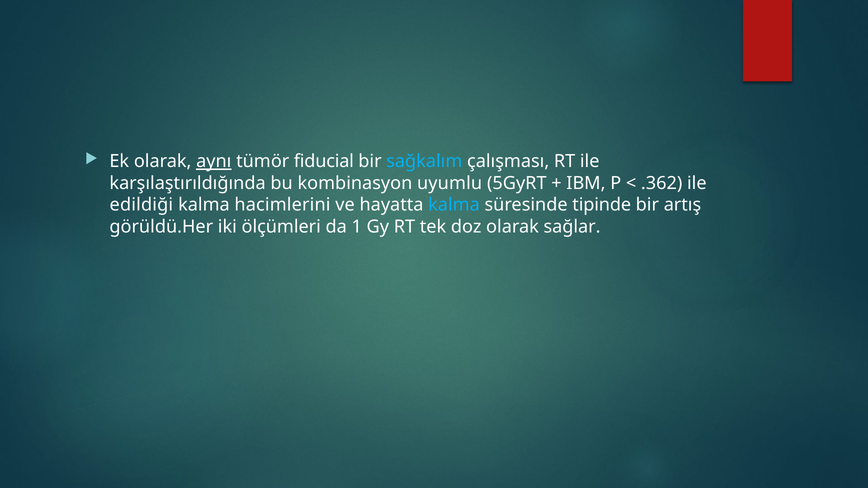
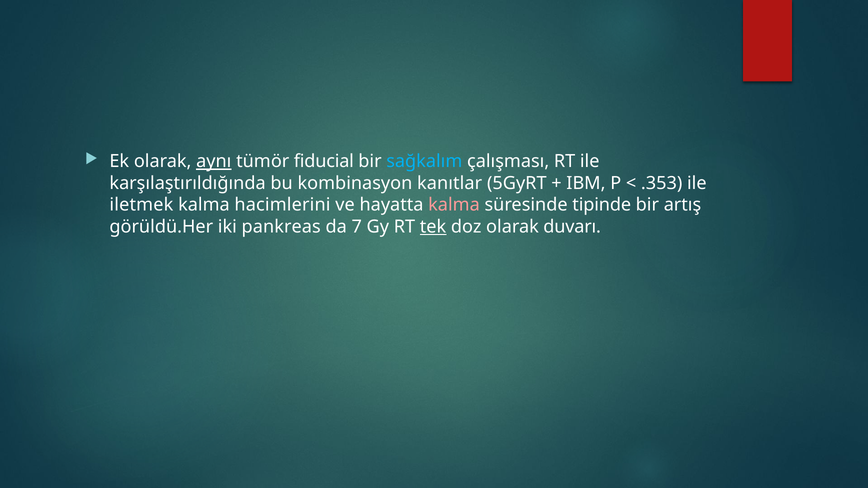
uyumlu: uyumlu -> kanıtlar
.362: .362 -> .353
edildiği: edildiği -> iletmek
kalma at (454, 205) colour: light blue -> pink
ölçümleri: ölçümleri -> pankreas
1: 1 -> 7
tek underline: none -> present
sağlar: sağlar -> duvarı
